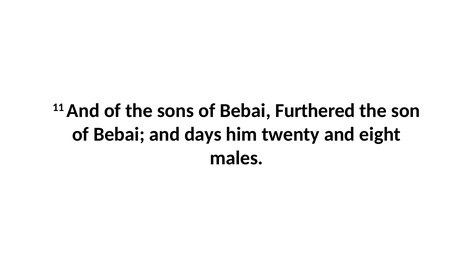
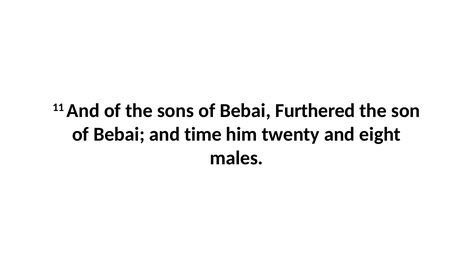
days: days -> time
